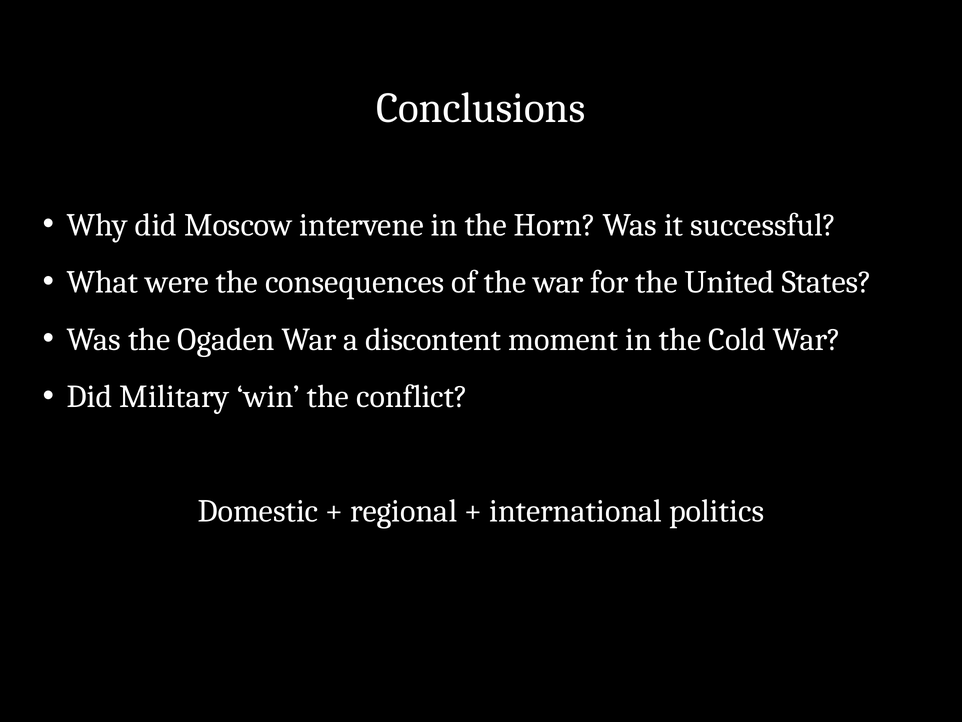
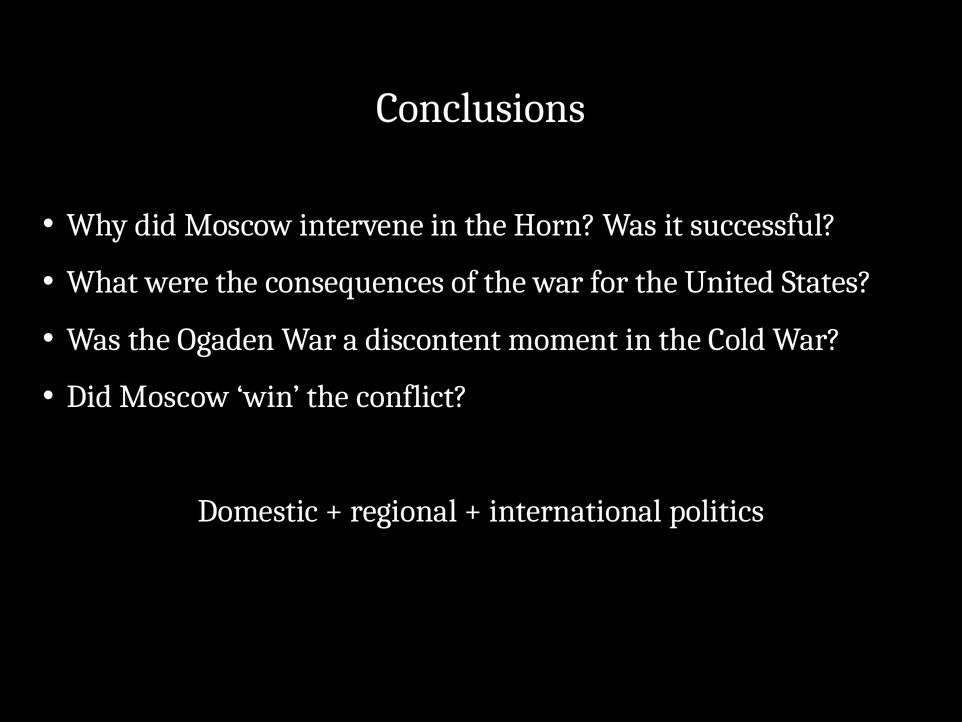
Military at (174, 396): Military -> Moscow
